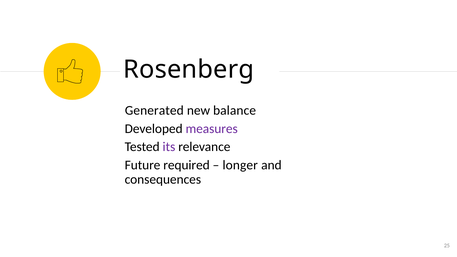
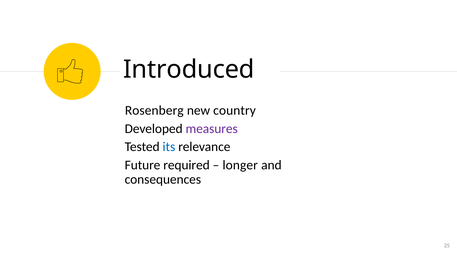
Rosenberg: Rosenberg -> Introduced
Generated: Generated -> Rosenberg
balance: balance -> country
its colour: purple -> blue
